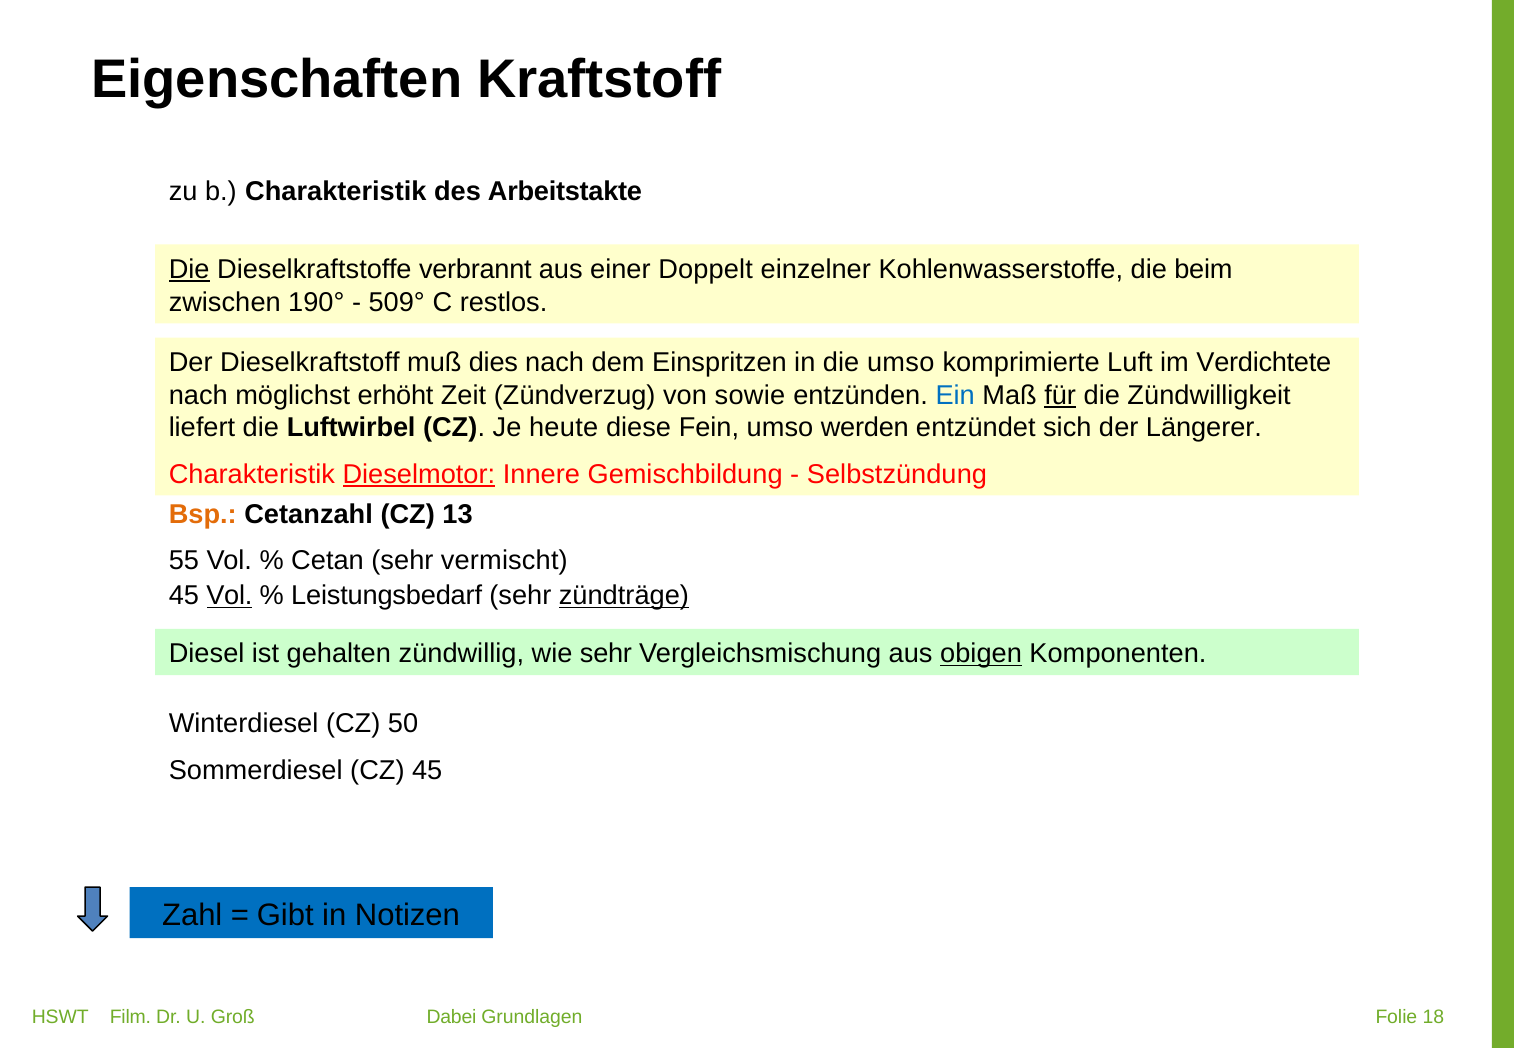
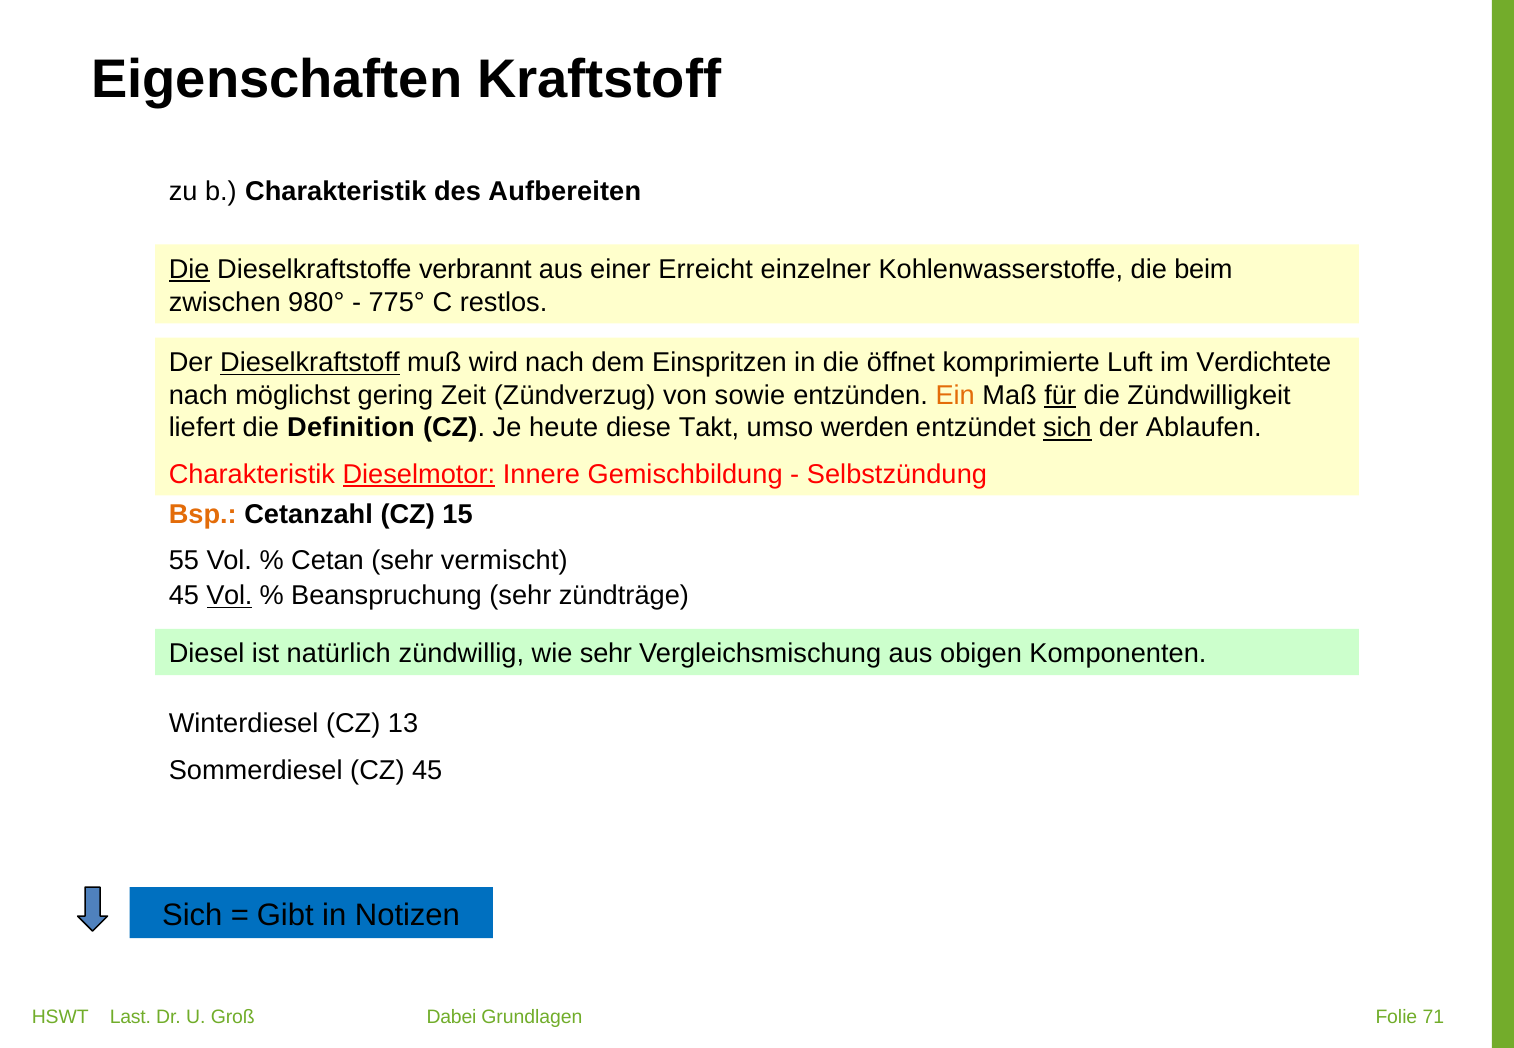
Arbeitstakte: Arbeitstakte -> Aufbereiten
Doppelt: Doppelt -> Erreicht
190°: 190° -> 980°
509°: 509° -> 775°
Dieselkraftstoff underline: none -> present
dies: dies -> wird
die umso: umso -> öffnet
erhöht: erhöht -> gering
Ein colour: blue -> orange
Luftwirbel: Luftwirbel -> Definition
Fein: Fein -> Takt
sich at (1067, 428) underline: none -> present
Längerer: Längerer -> Ablaufen
13: 13 -> 15
Leistungsbedarf: Leistungsbedarf -> Beanspruchung
zündträge underline: present -> none
gehalten: gehalten -> natürlich
obigen underline: present -> none
50: 50 -> 13
Zahl at (192, 915): Zahl -> Sich
Film: Film -> Last
18: 18 -> 71
